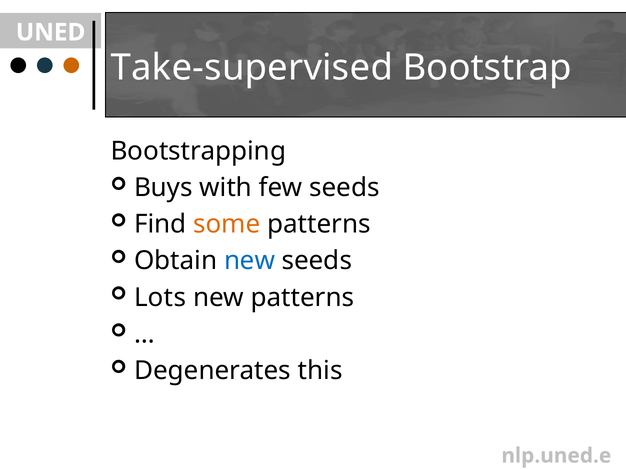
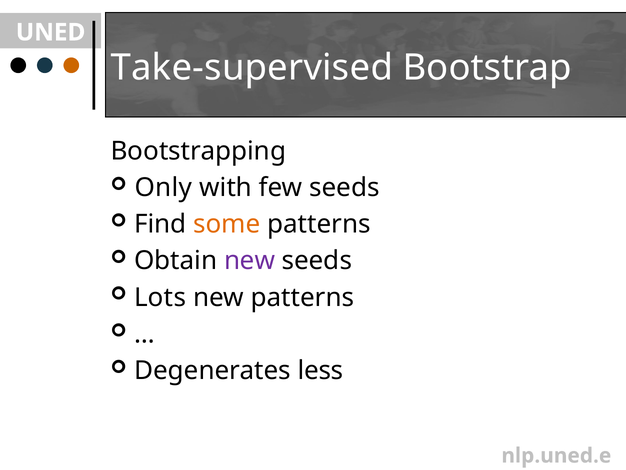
Buys: Buys -> Only
new at (250, 261) colour: blue -> purple
this: this -> less
